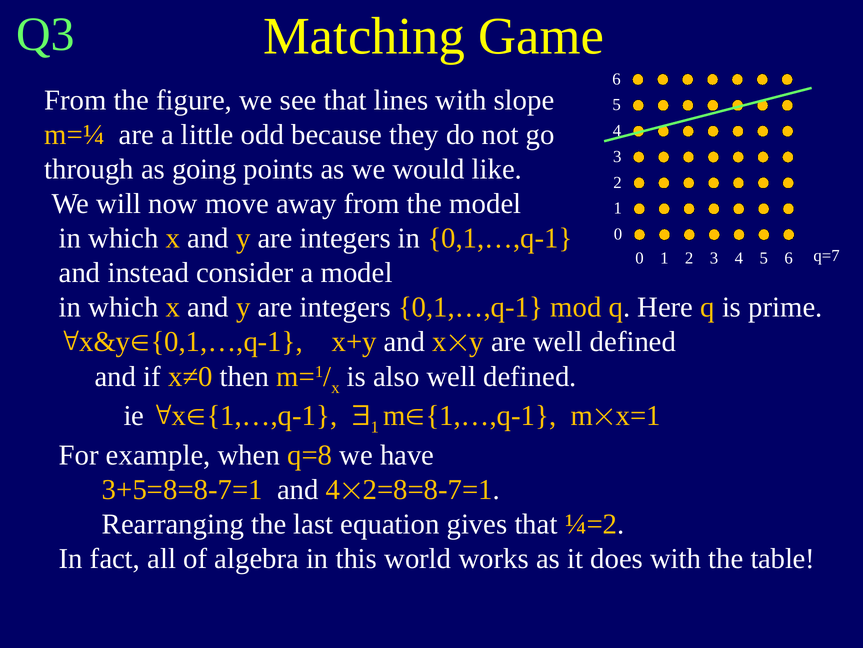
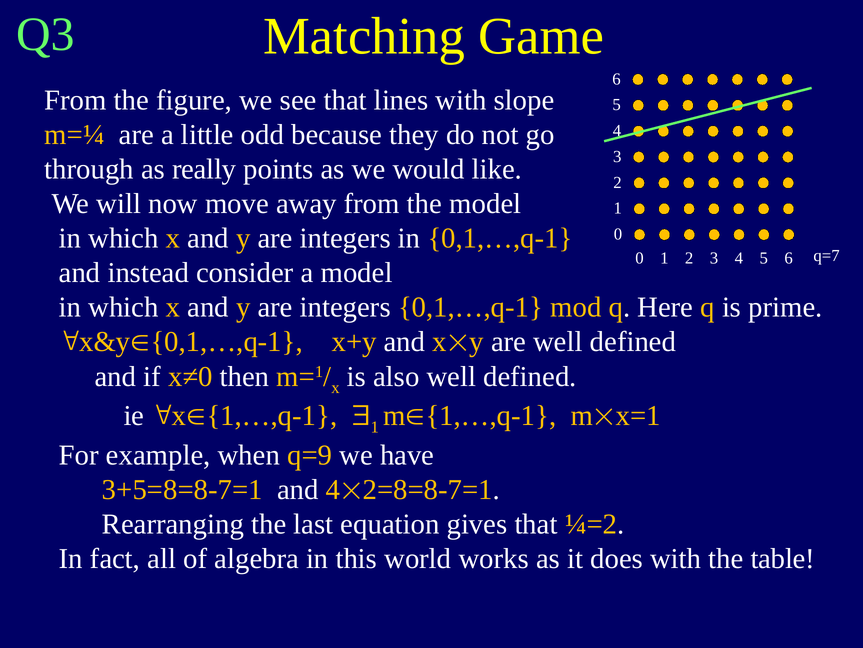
going: going -> really
q=8: q=8 -> q=9
